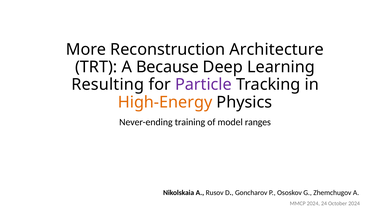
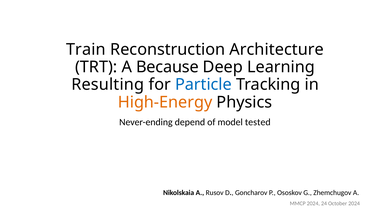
More: More -> Train
Particle colour: purple -> blue
training: training -> depend
ranges: ranges -> tested
